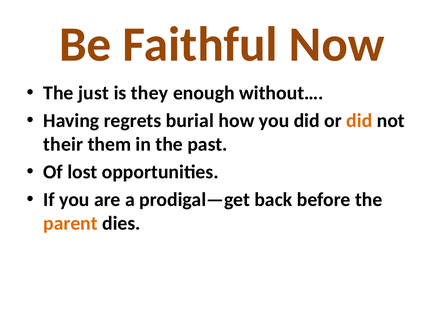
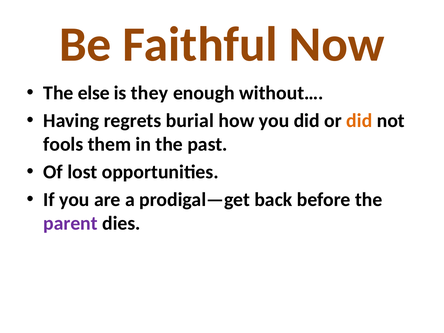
just: just -> else
their: their -> fools
parent colour: orange -> purple
